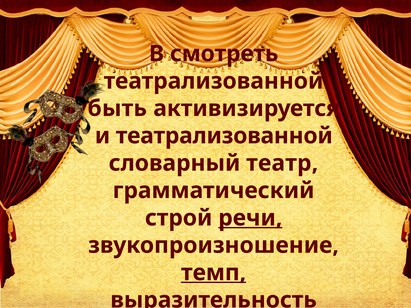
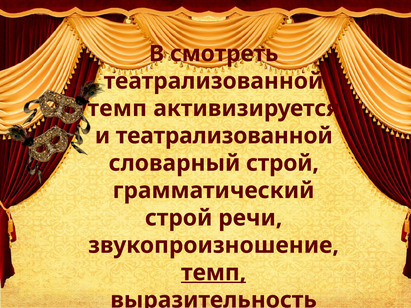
быть at (117, 109): быть -> темп
словарный театр: театр -> строй
речи at (250, 218) underline: present -> none
